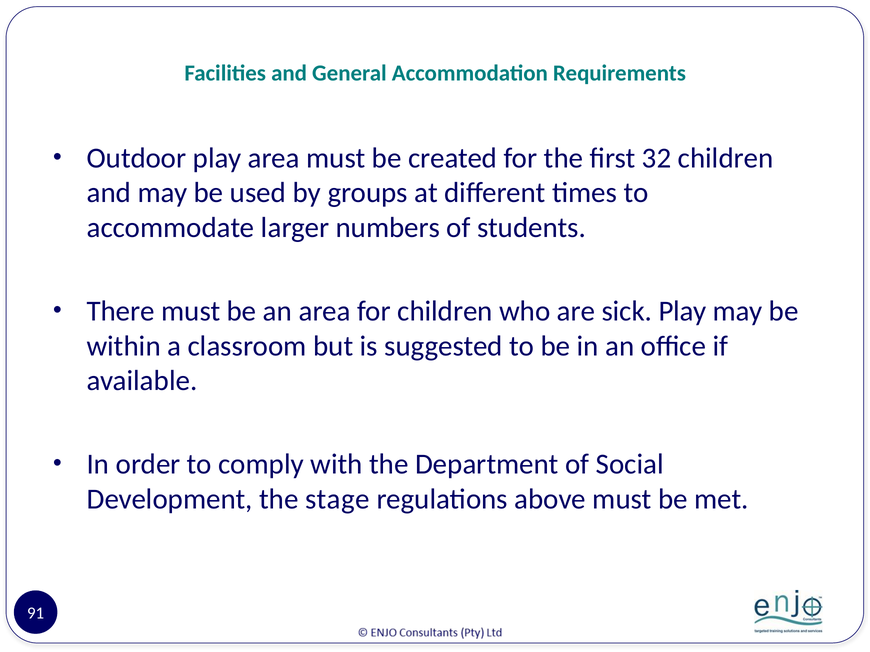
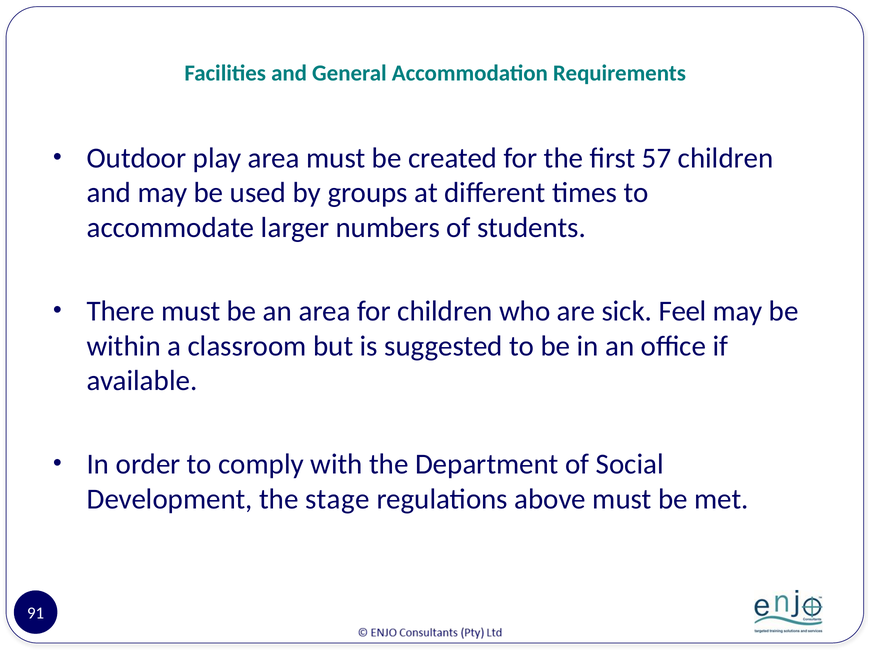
32: 32 -> 57
sick Play: Play -> Feel
